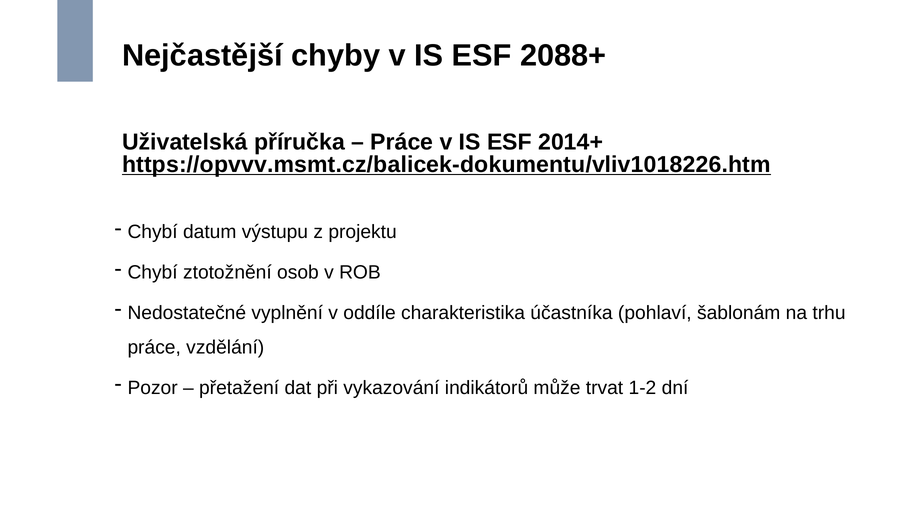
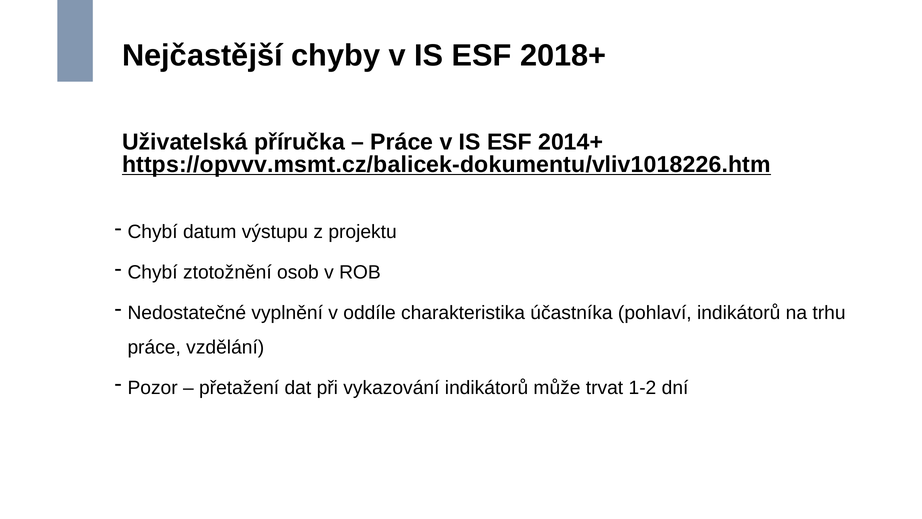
2088+: 2088+ -> 2018+
pohlaví šablonám: šablonám -> indikátorů
